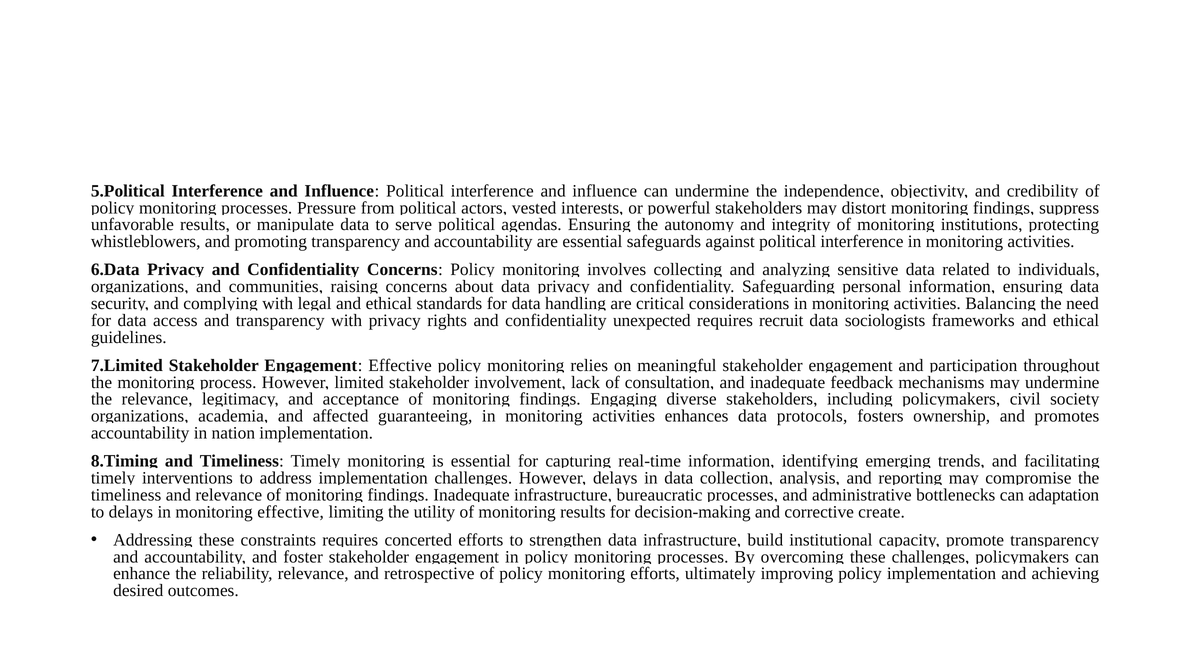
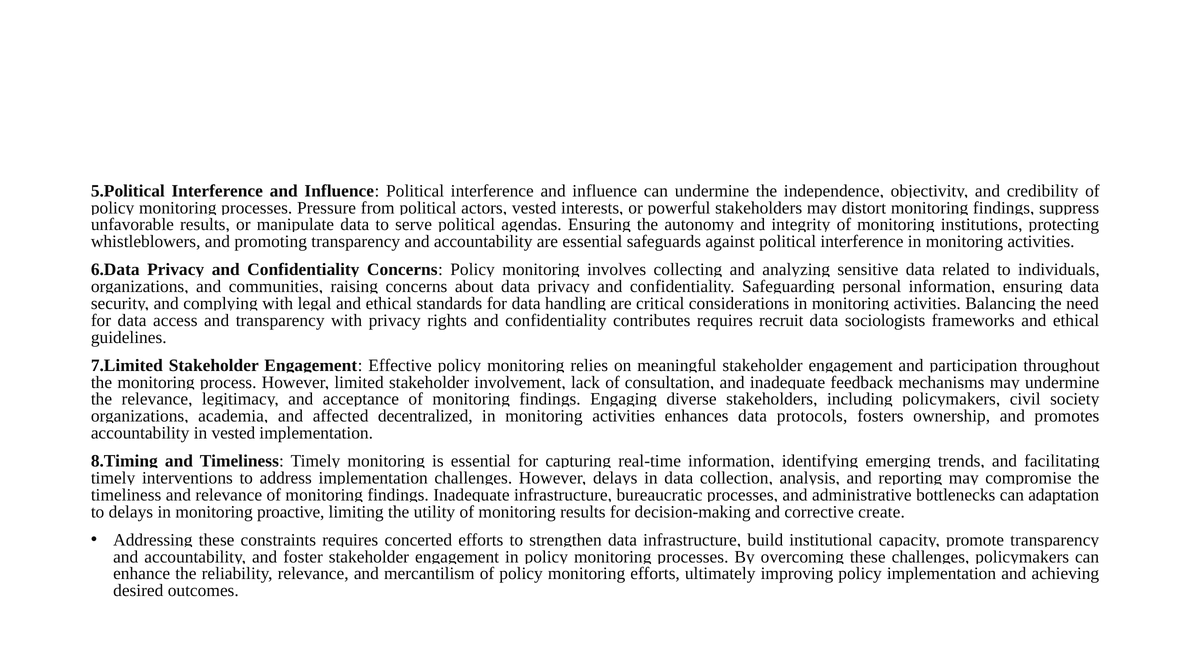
unexpected: unexpected -> contributes
guaranteeing: guaranteeing -> decentralized
in nation: nation -> vested
monitoring effective: effective -> proactive
retrospective: retrospective -> mercantilism
